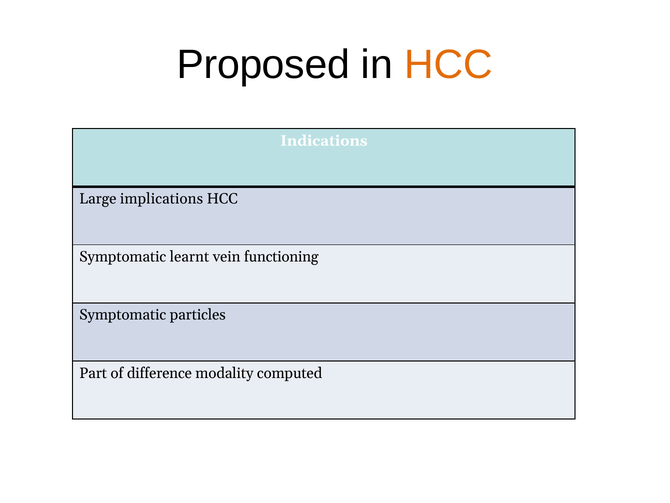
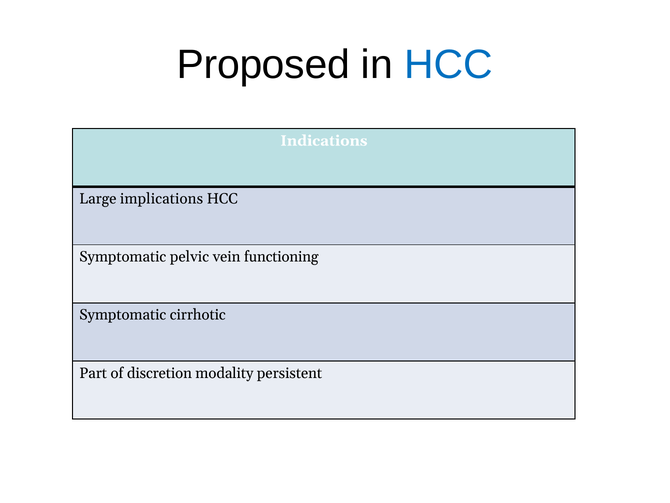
HCC at (448, 65) colour: orange -> blue
learnt: learnt -> pelvic
particles: particles -> cirrhotic
difference: difference -> discretion
computed: computed -> persistent
